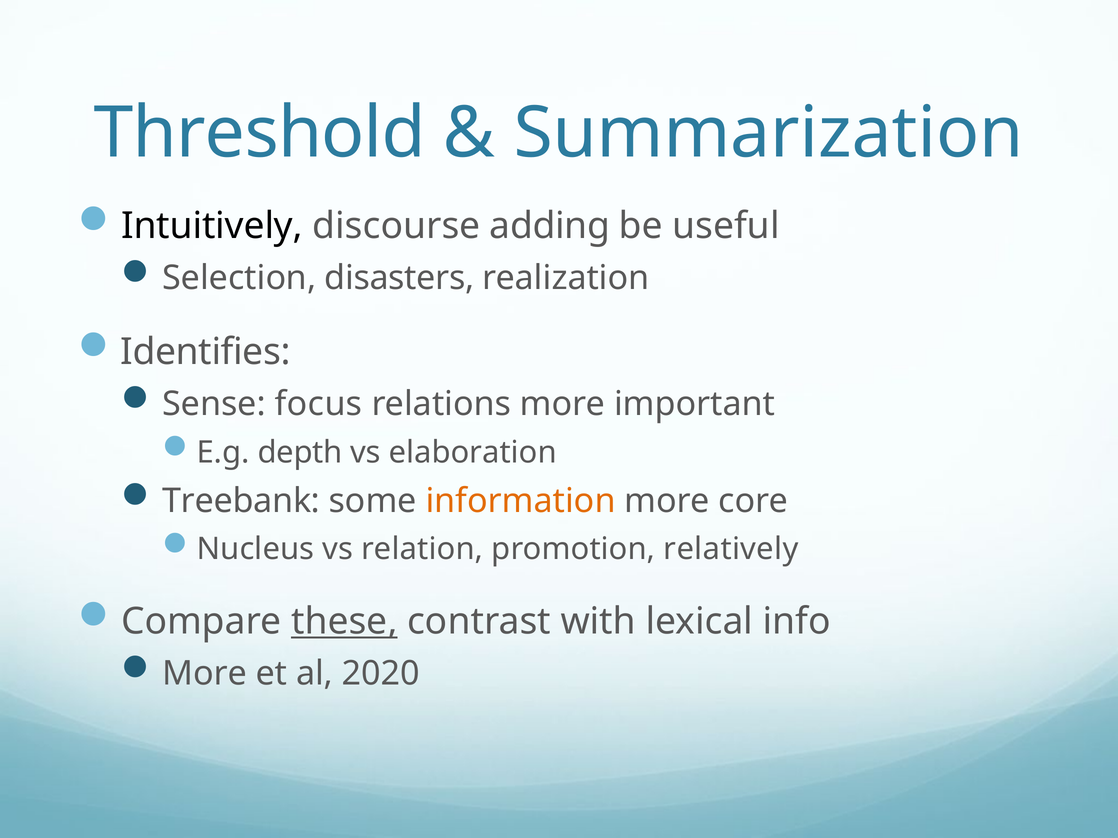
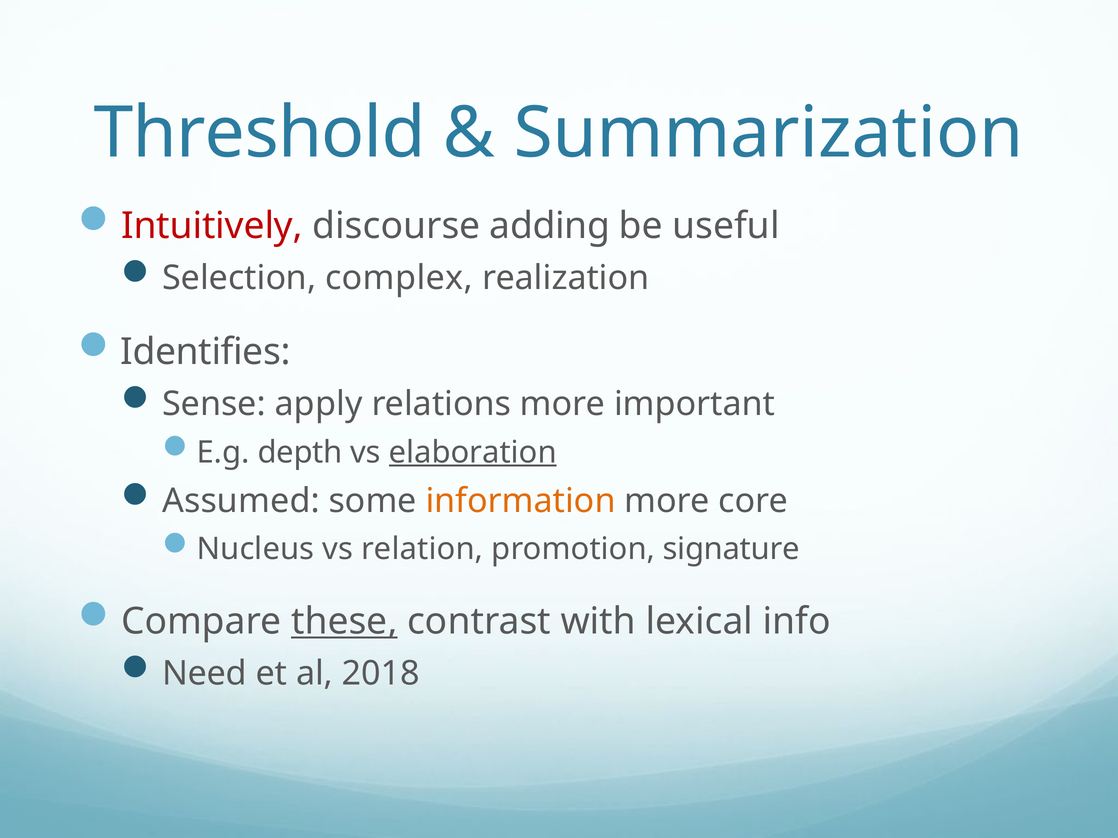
Intuitively colour: black -> red
disasters: disasters -> complex
focus: focus -> apply
elaboration underline: none -> present
Treebank: Treebank -> Assumed
relatively: relatively -> signature
More at (205, 674): More -> Need
2020: 2020 -> 2018
